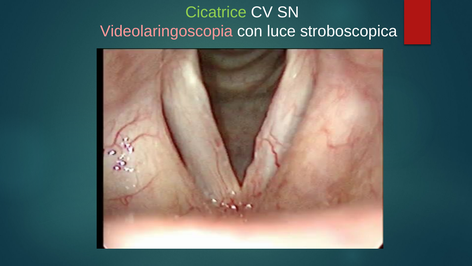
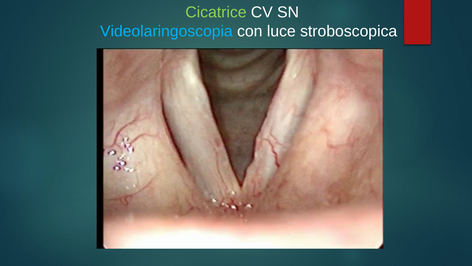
Videolaringoscopia colour: pink -> light blue
